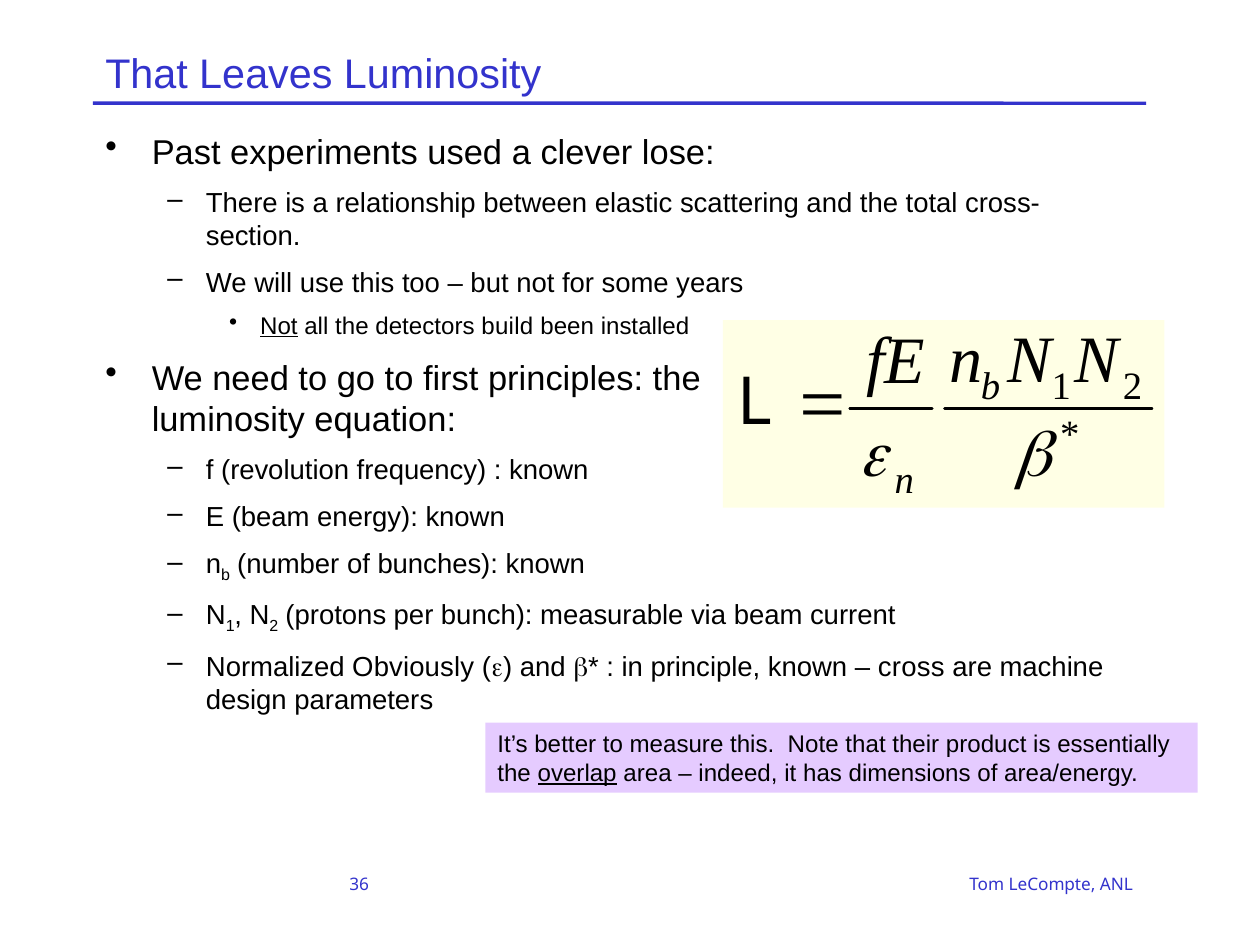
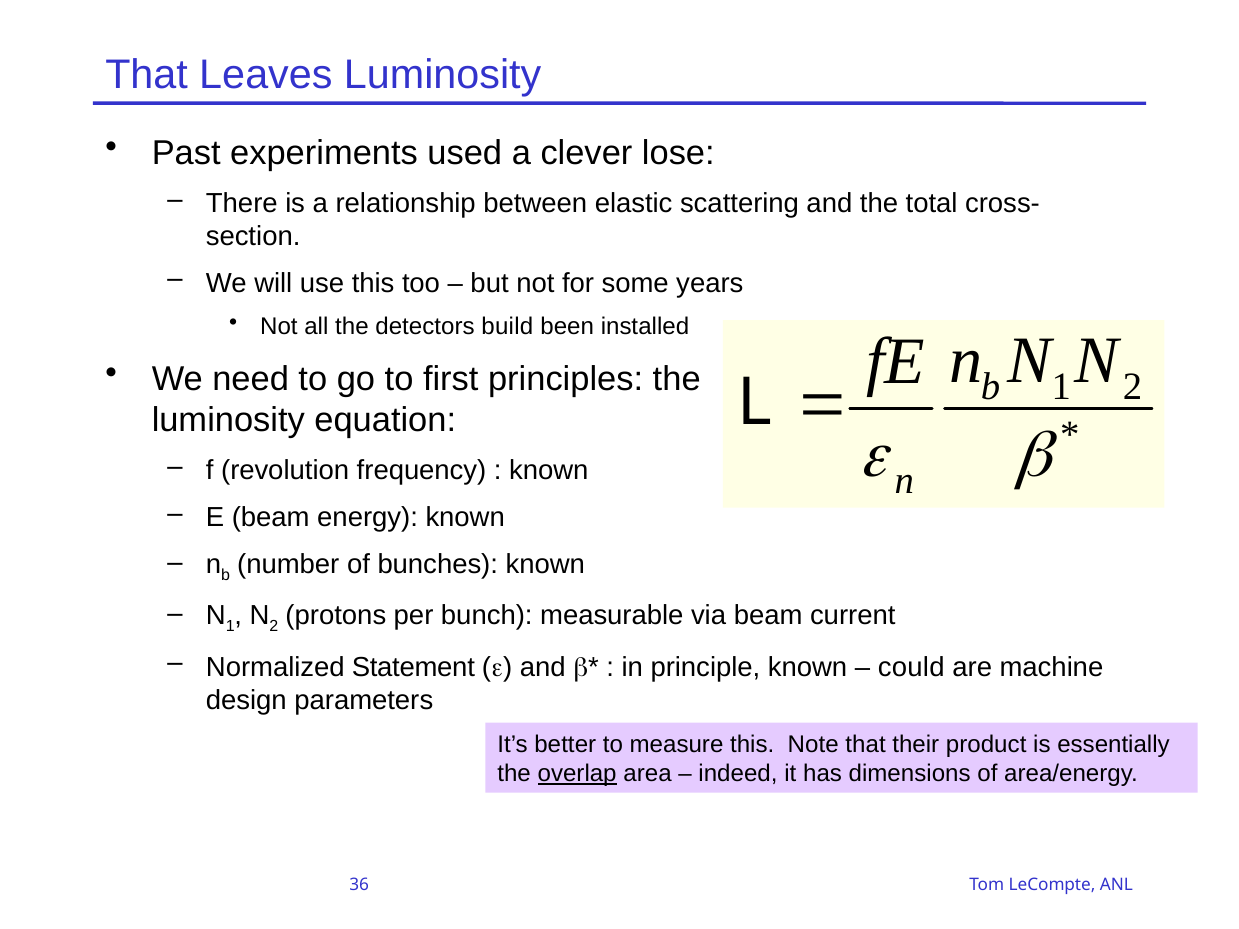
Not at (279, 326) underline: present -> none
Obviously: Obviously -> Statement
cross: cross -> could
